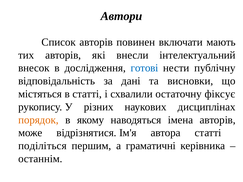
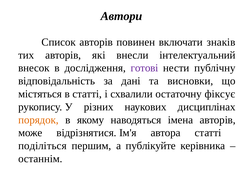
мають: мають -> знаків
готові colour: blue -> purple
граматичні: граматичні -> публікуйте
